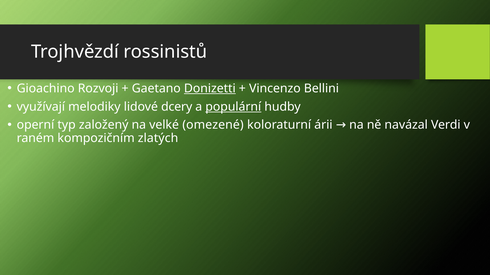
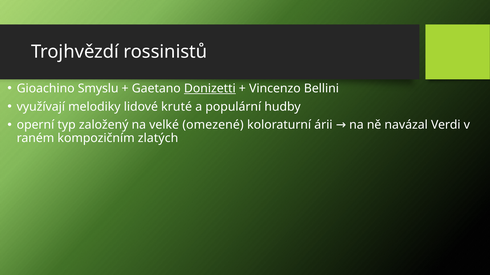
Rozvoji: Rozvoji -> Smyslu
dcery: dcery -> kruté
populární underline: present -> none
